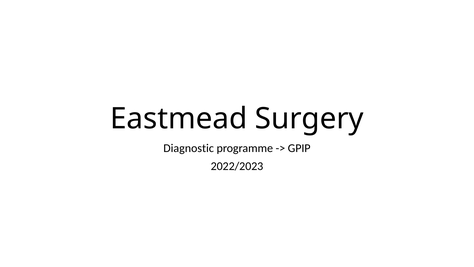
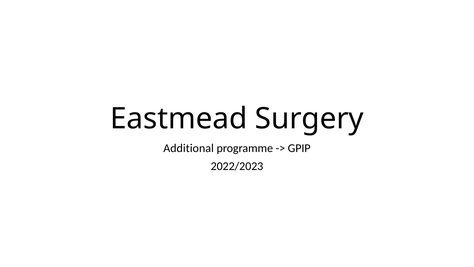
Diagnostic: Diagnostic -> Additional
